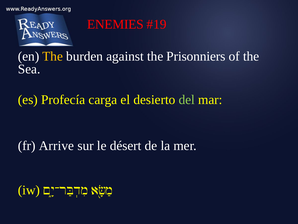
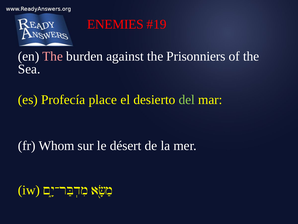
The at (53, 56) colour: yellow -> pink
carga: carga -> place
Arrive: Arrive -> Whom
